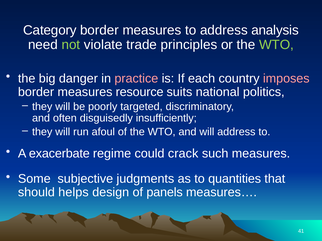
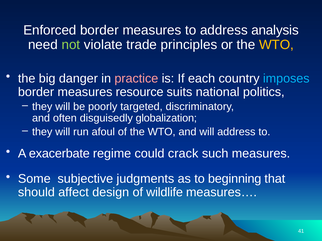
Category: Category -> Enforced
WTO at (276, 45) colour: light green -> yellow
imposes colour: pink -> light blue
insufficiently: insufficiently -> globalization
quantities: quantities -> beginning
helps: helps -> affect
panels: panels -> wildlife
